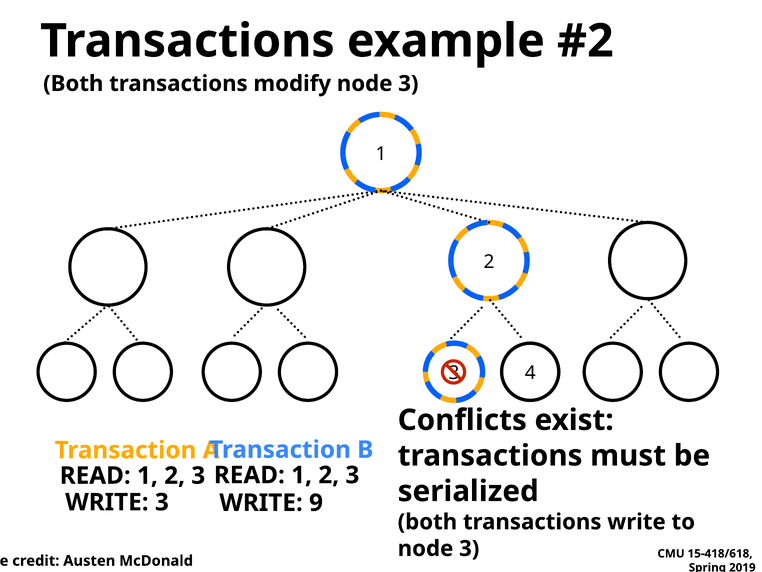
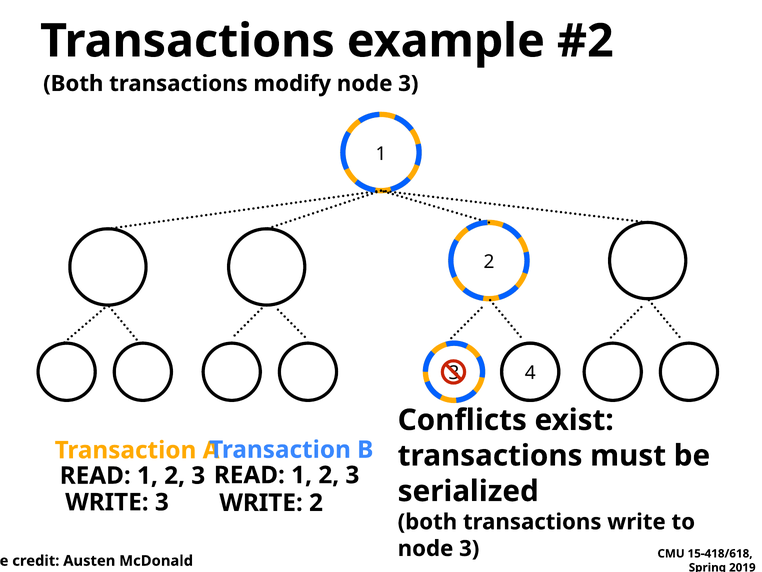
WRITE 9: 9 -> 2
